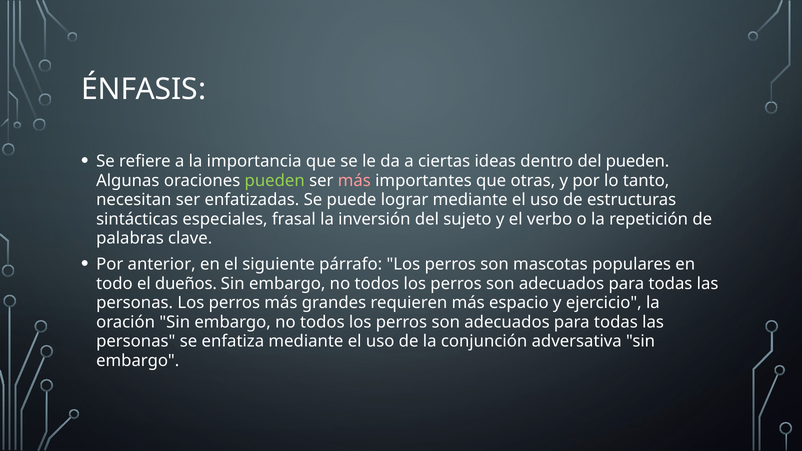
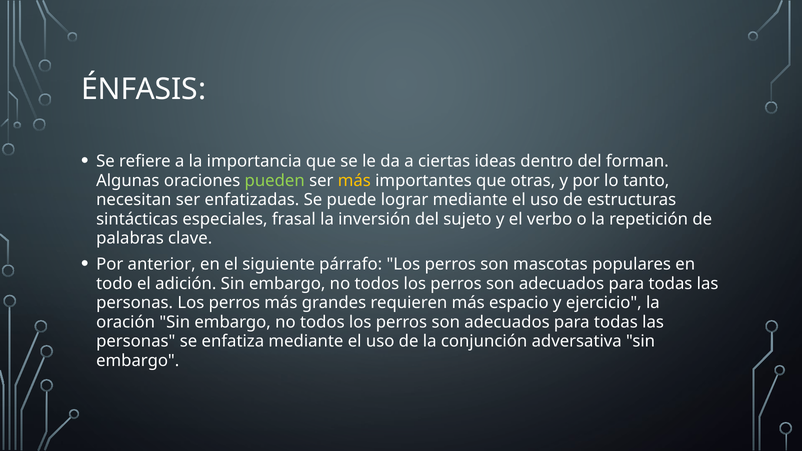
del pueden: pueden -> forman
más at (354, 181) colour: pink -> yellow
dueños: dueños -> adición
